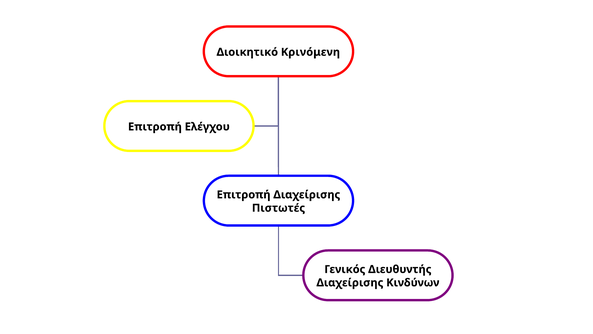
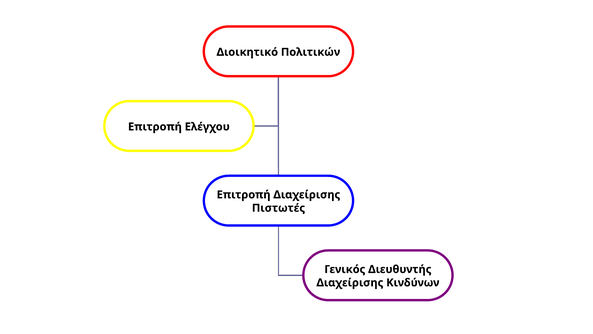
Κρινόμενη: Κρινόμενη -> Πολιτικών
